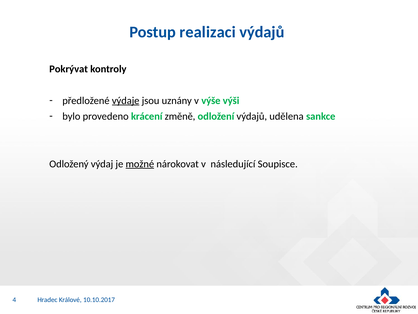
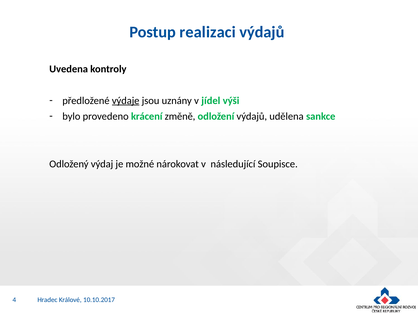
Pokrývat: Pokrývat -> Uvedena
výše: výše -> jídel
možné underline: present -> none
